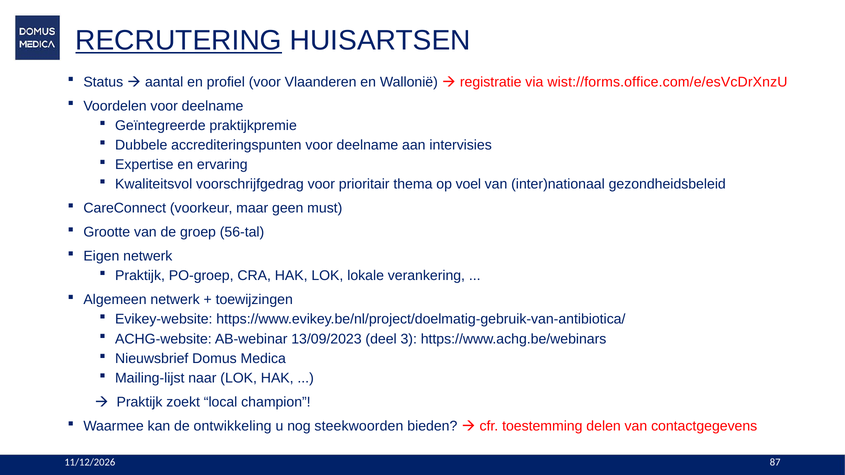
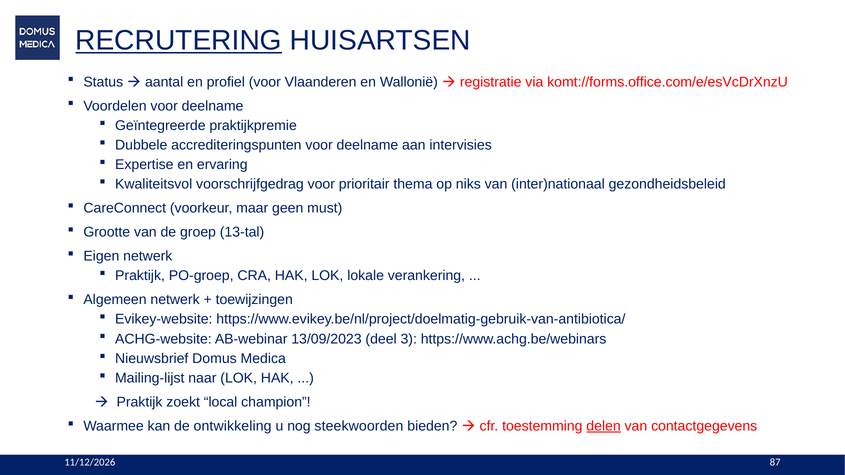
wist://forms.office.com/e/esVcDrXnzU: wist://forms.office.com/e/esVcDrXnzU -> komt://forms.office.com/e/esVcDrXnzU
voel: voel -> niks
56-tal: 56-tal -> 13-tal
delen underline: none -> present
